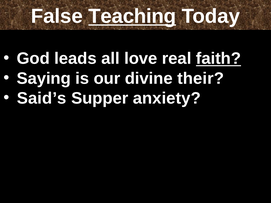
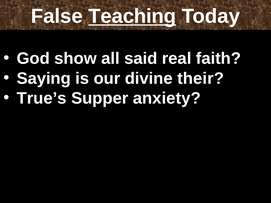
leads: leads -> show
love: love -> said
faith underline: present -> none
Said’s: Said’s -> True’s
